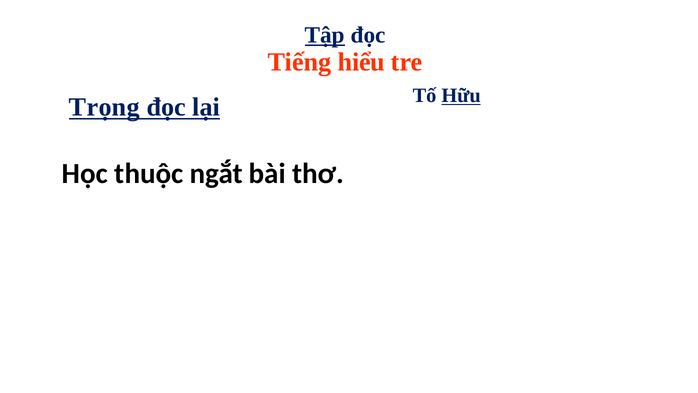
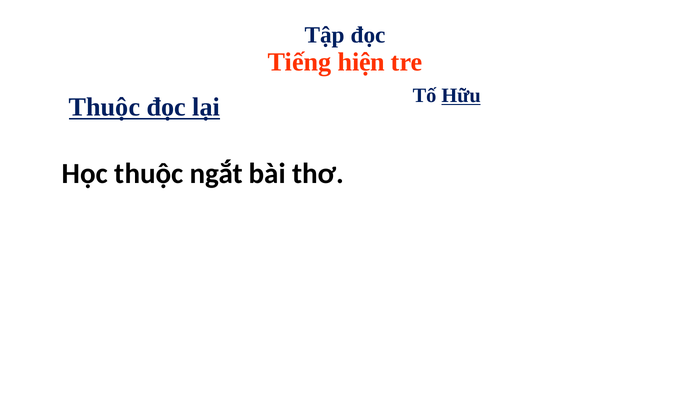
Tập underline: present -> none
hiểu: hiểu -> hiện
Trọng at (104, 107): Trọng -> Thuộc
